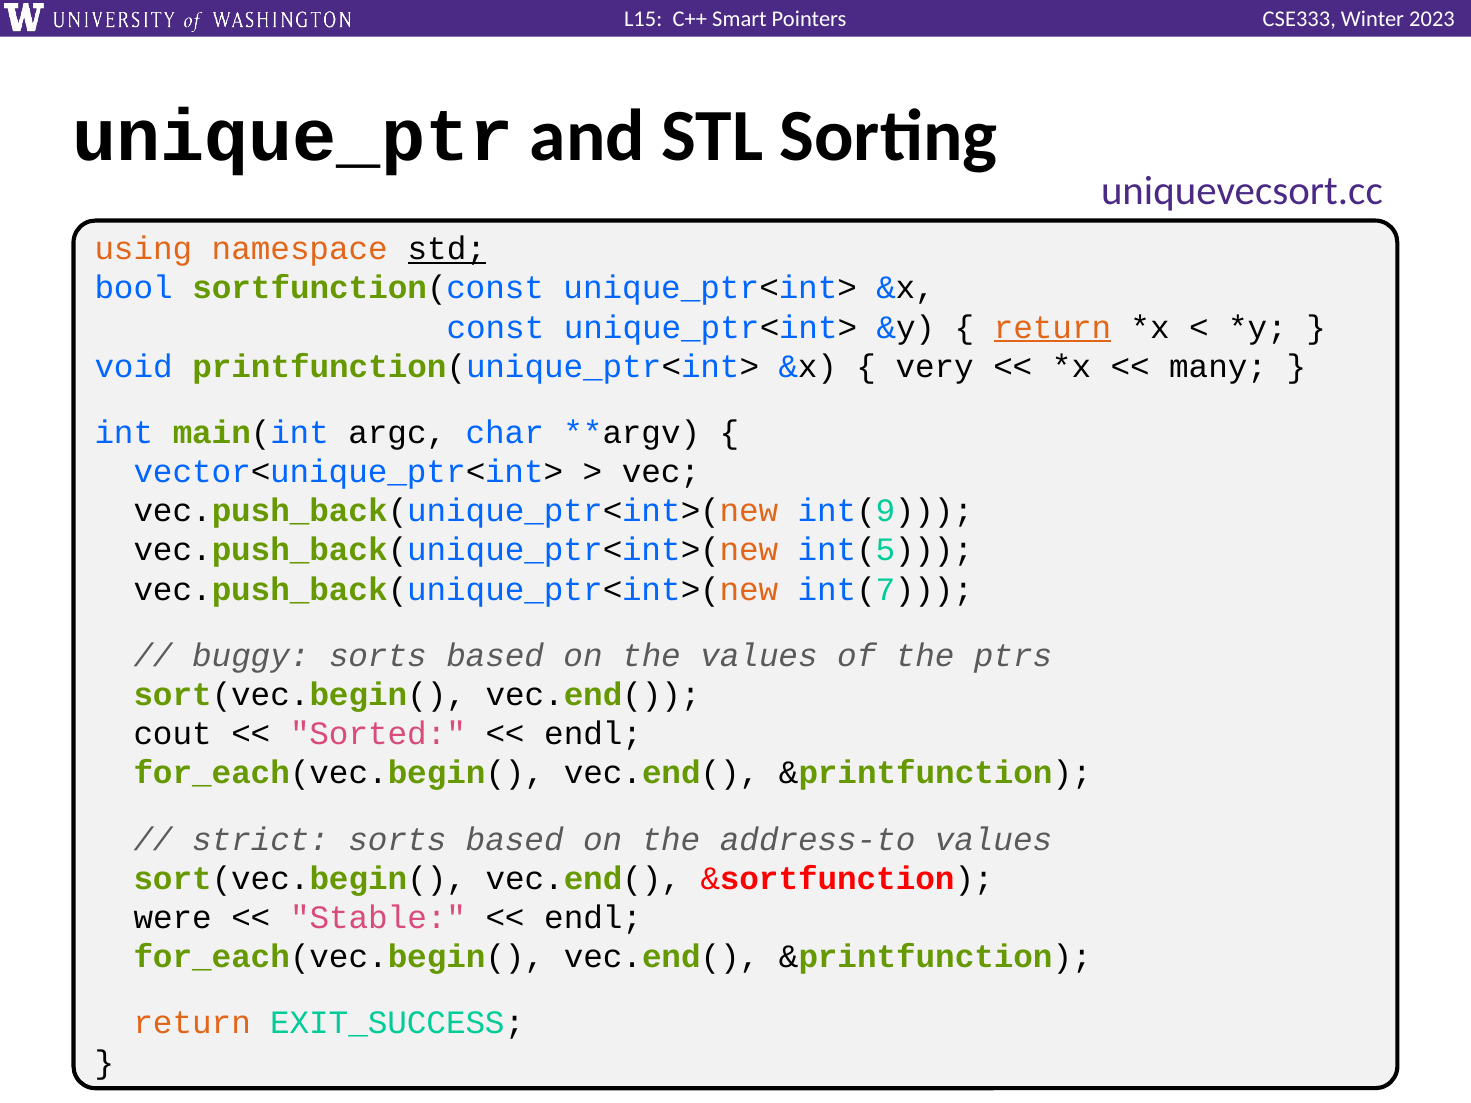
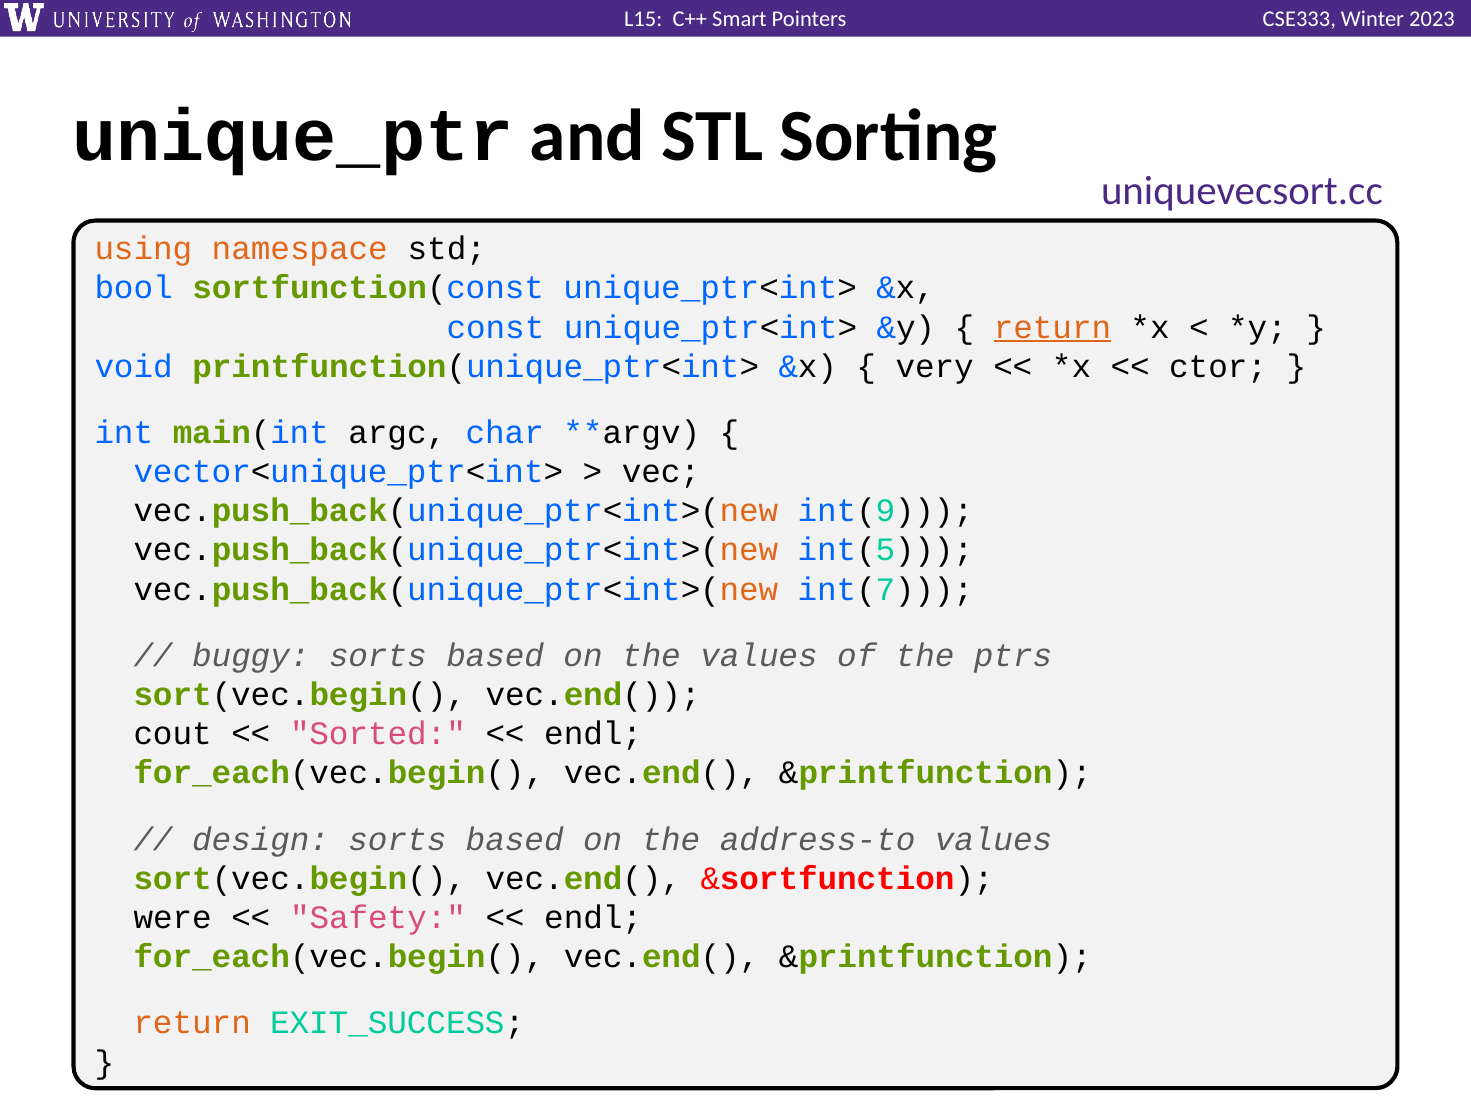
std underline: present -> none
many: many -> ctor
strict: strict -> design
Stable: Stable -> Safety
